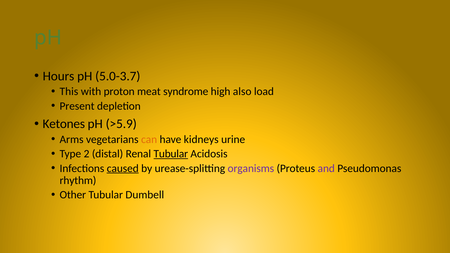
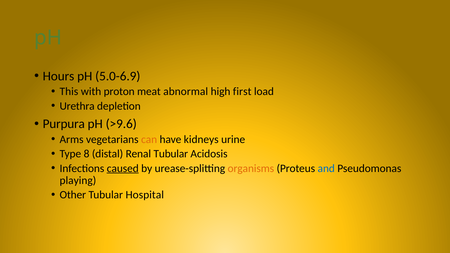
5.0-3.7: 5.0-3.7 -> 5.0-6.9
syndrome: syndrome -> abnormal
also: also -> first
Present: Present -> Urethra
Ketones: Ketones -> Purpura
>5.9: >5.9 -> >9.6
2: 2 -> 8
Tubular at (171, 154) underline: present -> none
organisms colour: purple -> orange
and colour: purple -> blue
rhythm: rhythm -> playing
Dumbell: Dumbell -> Hospital
